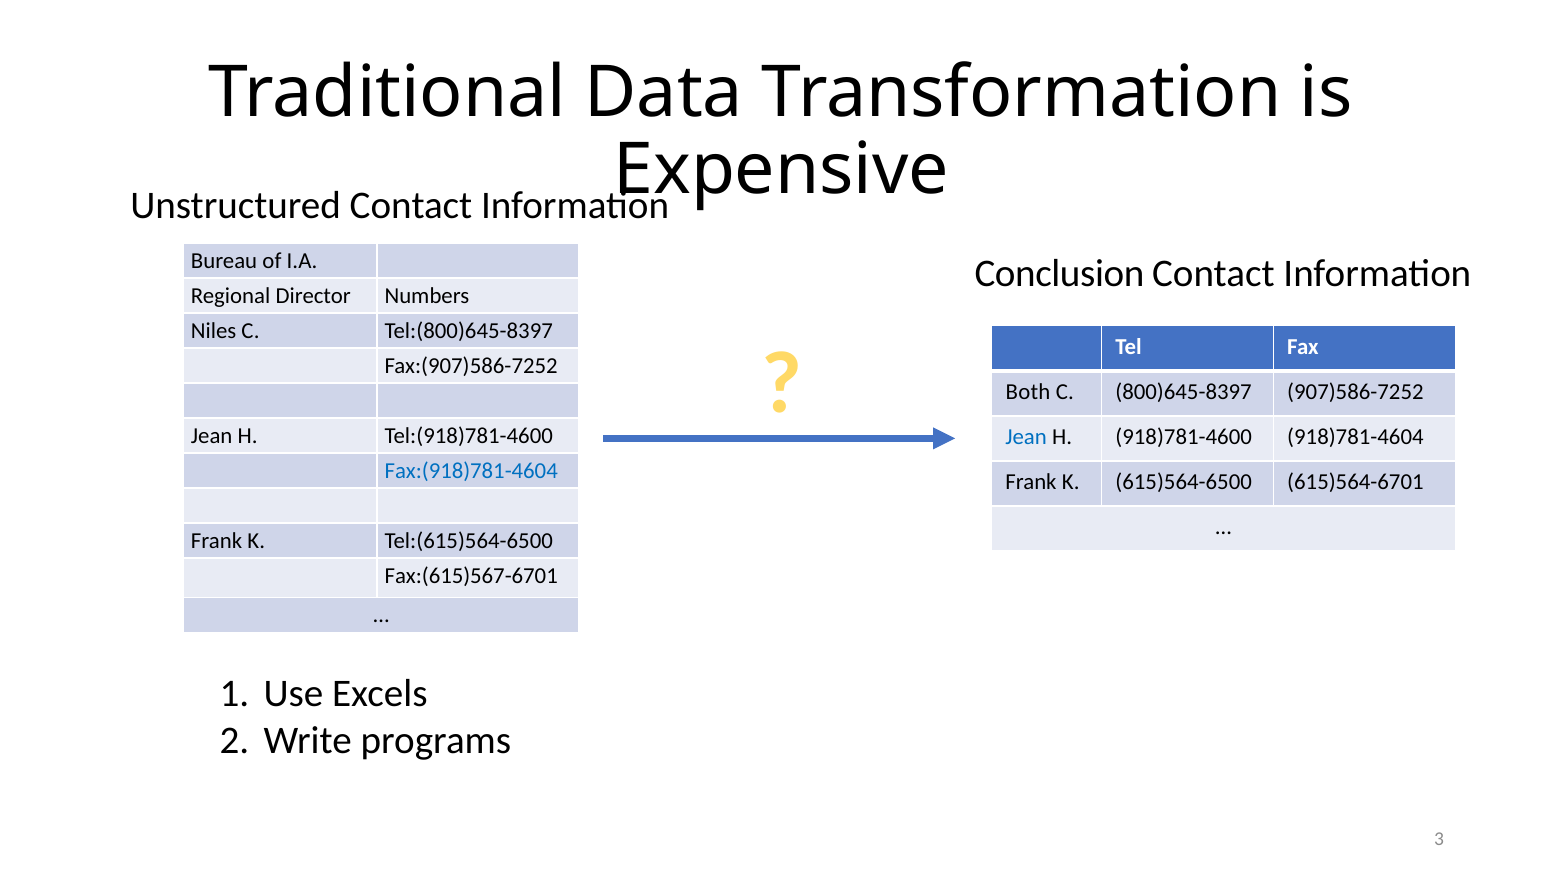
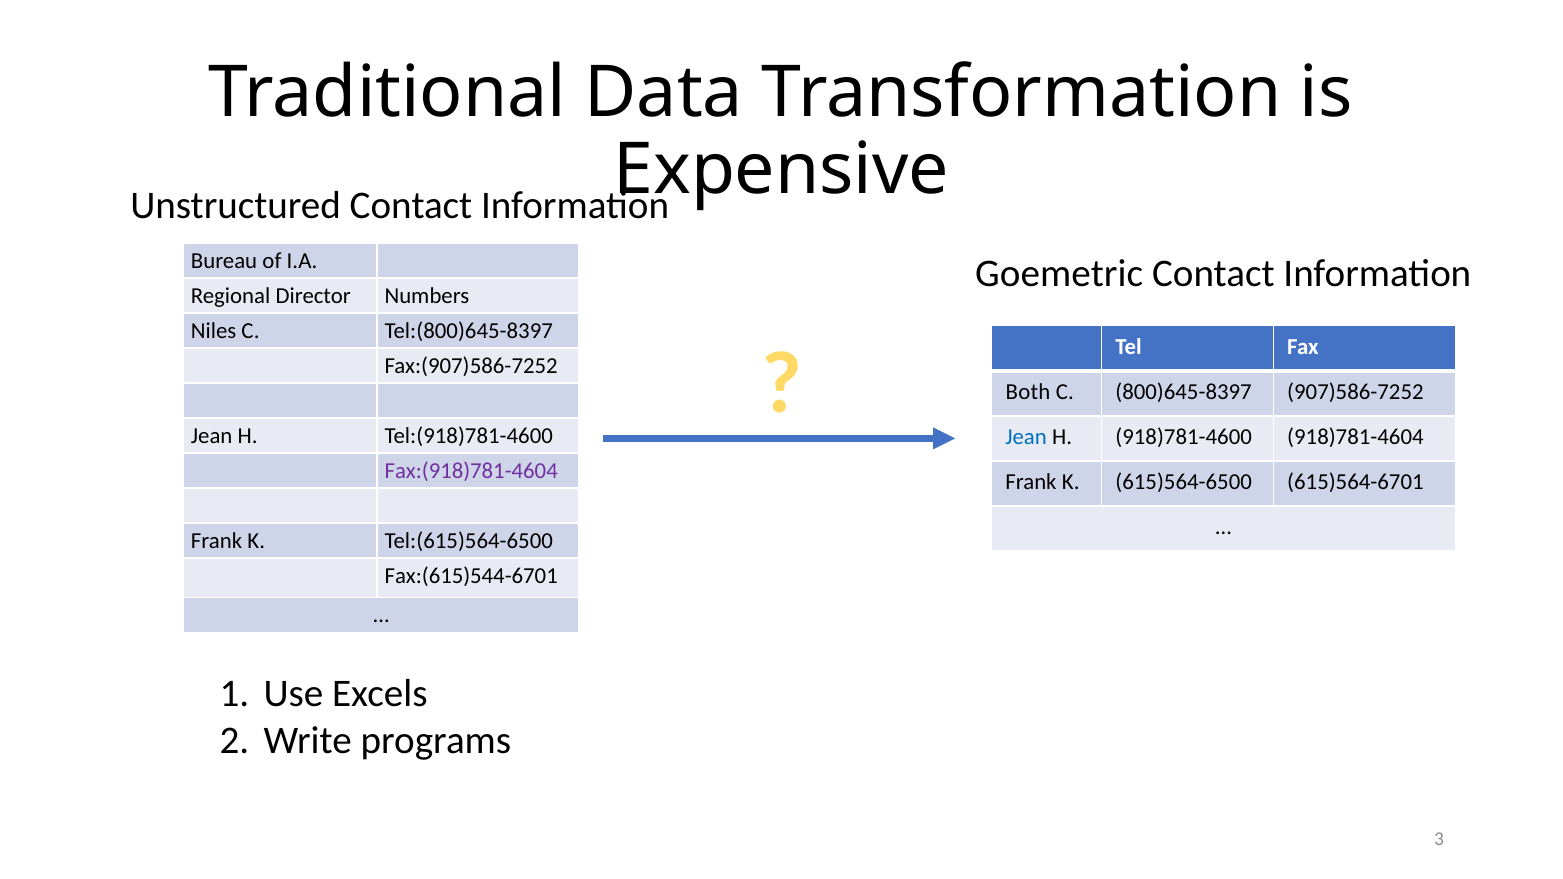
Conclusion: Conclusion -> Goemetric
Fax:(918)781-4604 at (471, 471) colour: blue -> purple
Fax:(615)567-6701: Fax:(615)567-6701 -> Fax:(615)544-6701
